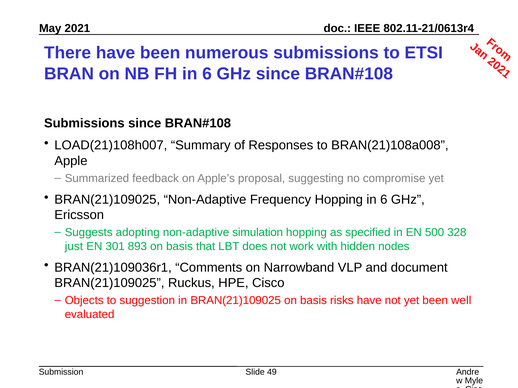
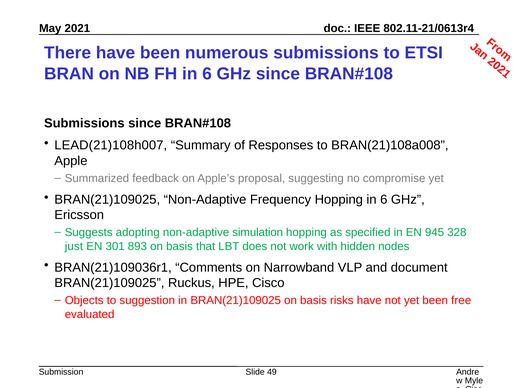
LOAD(21)108h007: LOAD(21)108h007 -> LEAD(21)108h007
500: 500 -> 945
well: well -> free
